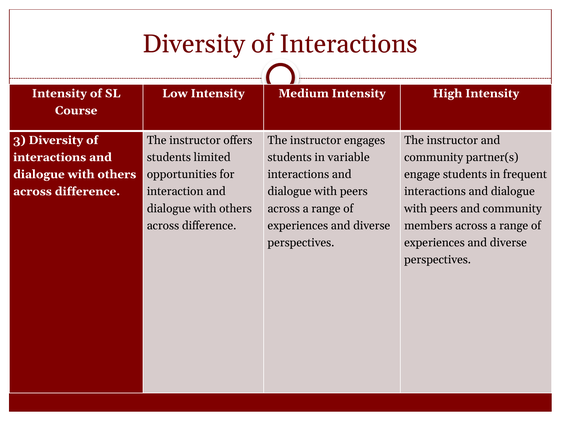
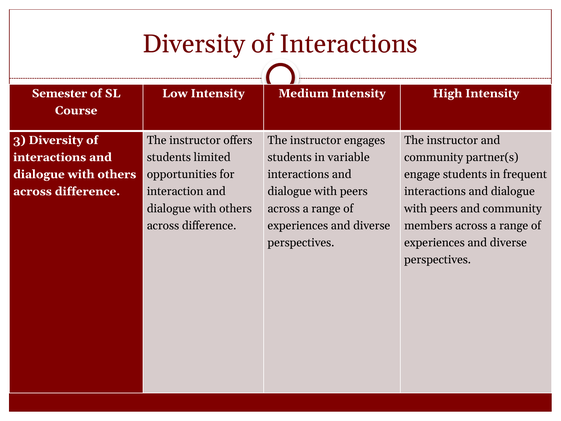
Intensity at (59, 93): Intensity -> Semester
